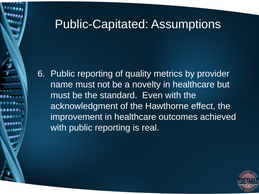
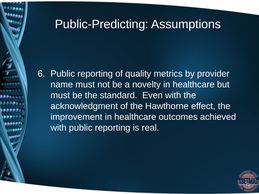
Public-Capitated: Public-Capitated -> Public-Predicting
